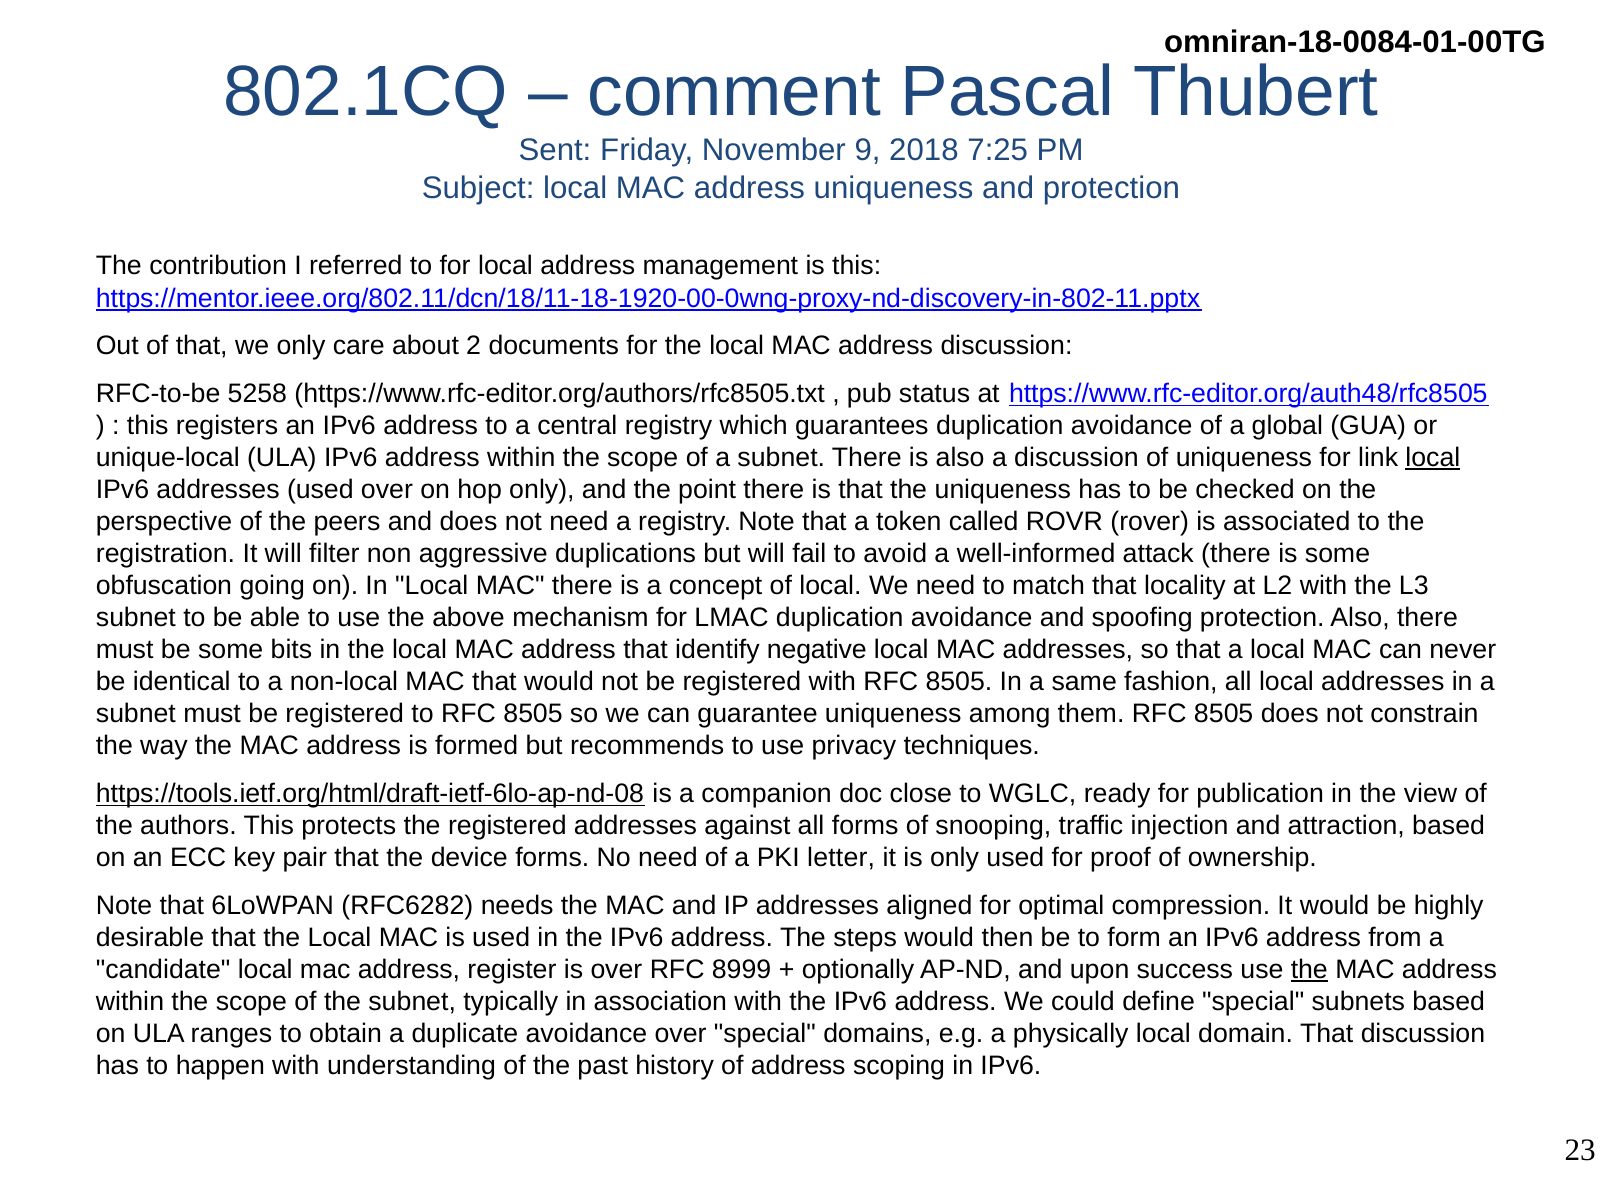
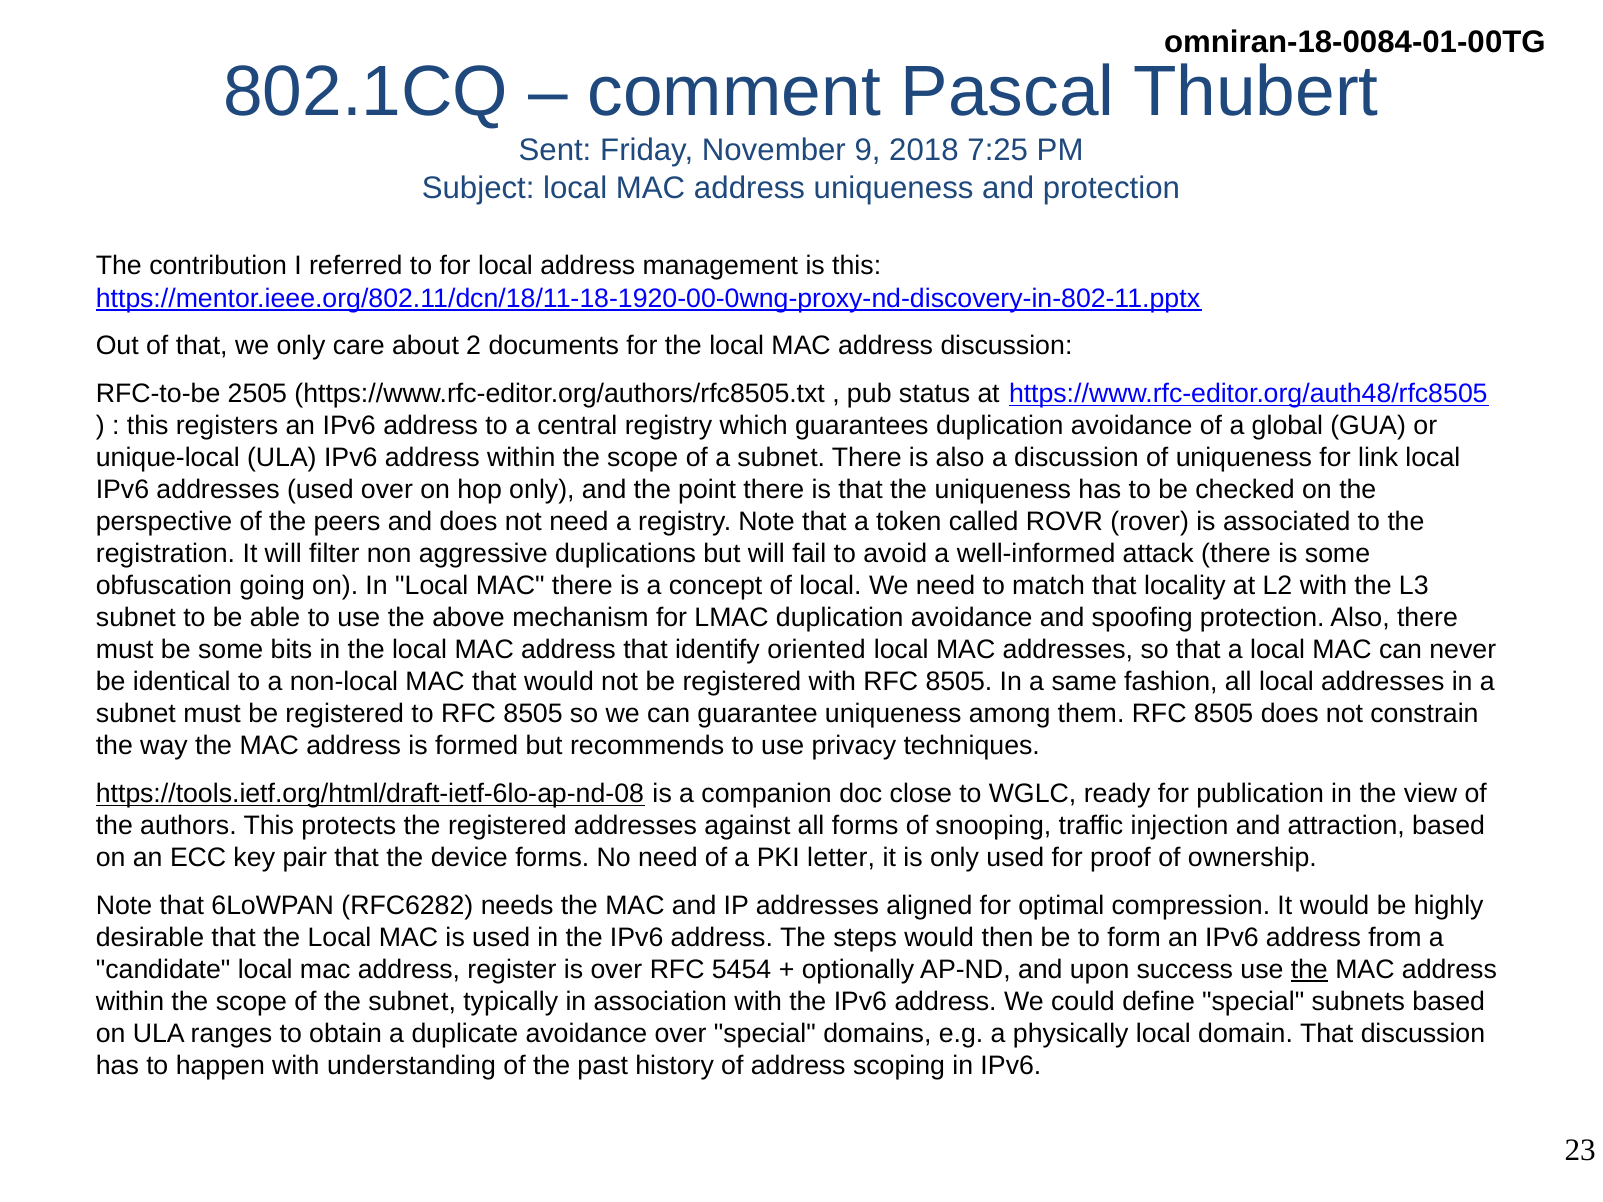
5258: 5258 -> 2505
local at (1433, 458) underline: present -> none
negative: negative -> oriented
8999: 8999 -> 5454
